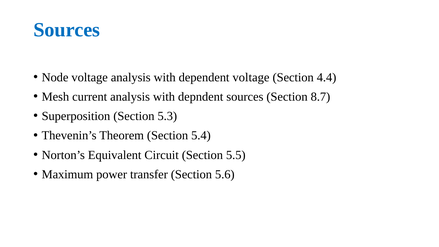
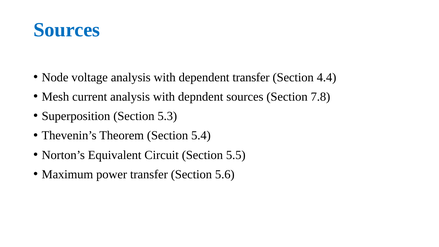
dependent voltage: voltage -> transfer
8.7: 8.7 -> 7.8
